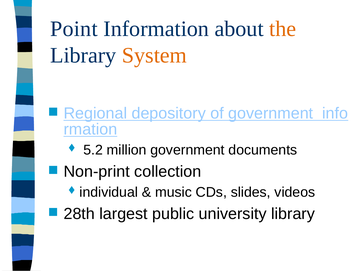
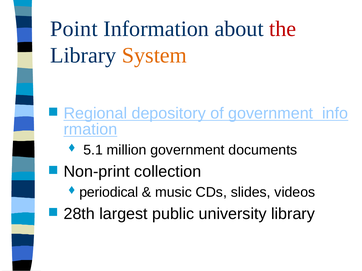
the colour: orange -> red
5.2: 5.2 -> 5.1
individual: individual -> periodical
